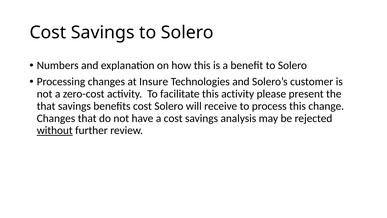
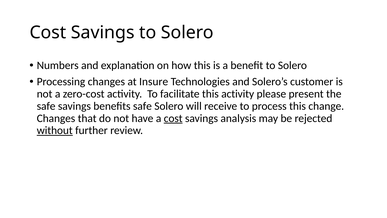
that at (46, 106): that -> safe
benefits cost: cost -> safe
cost at (173, 118) underline: none -> present
